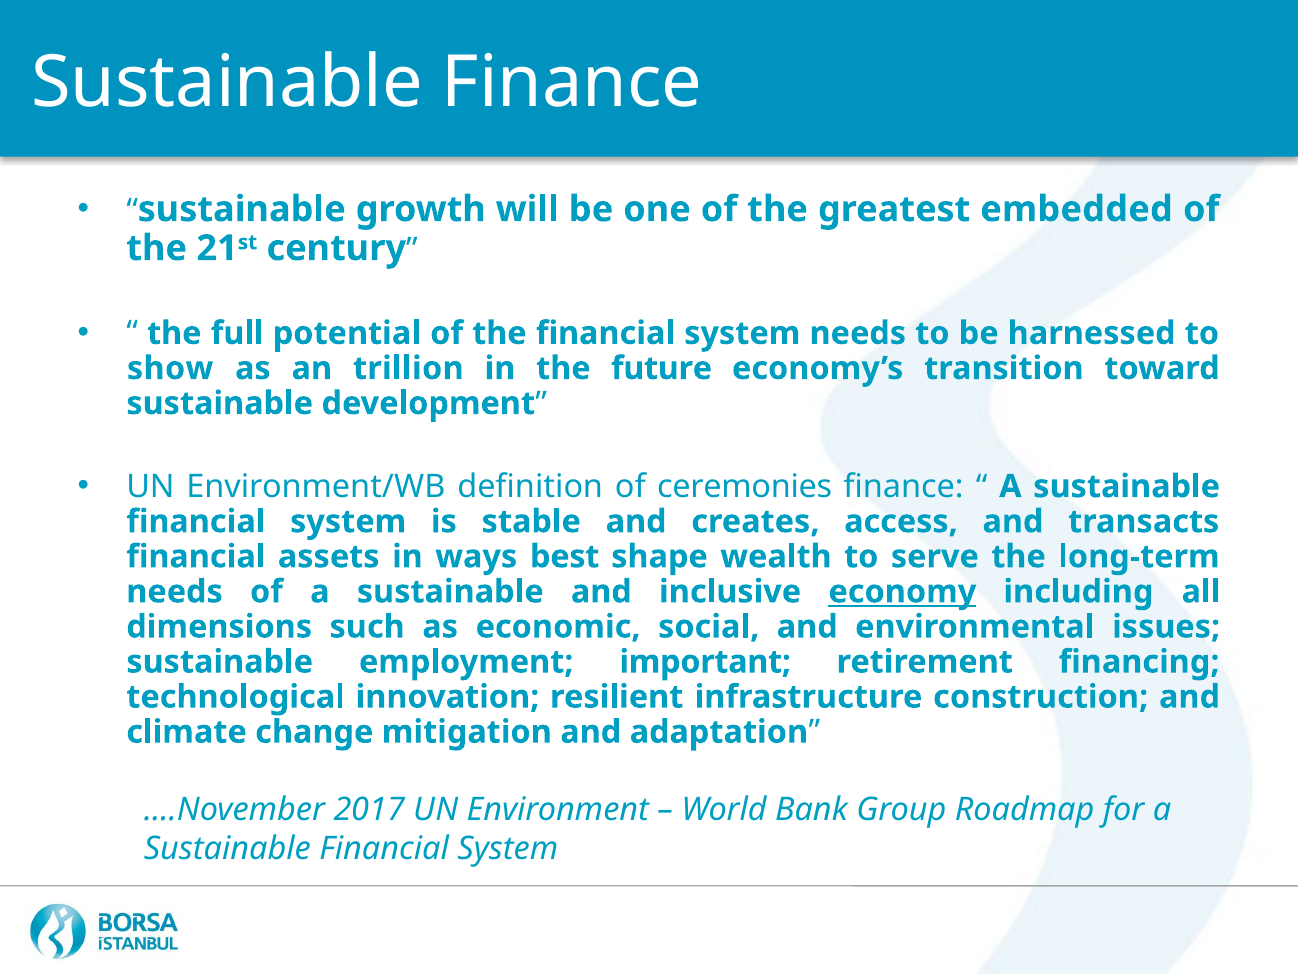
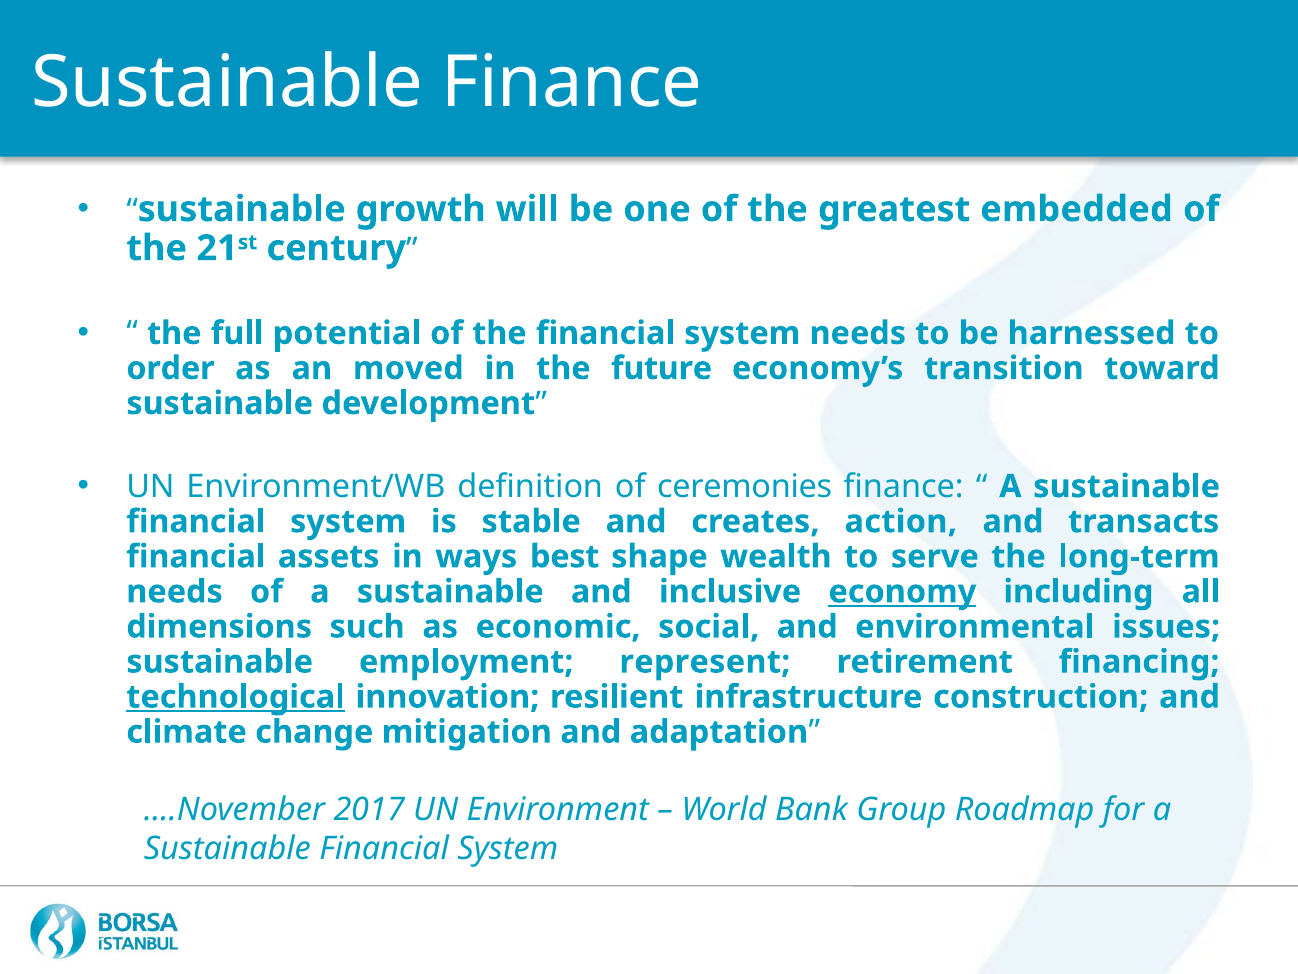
show: show -> order
trillion: trillion -> moved
access: access -> action
important: important -> represent
technological underline: none -> present
